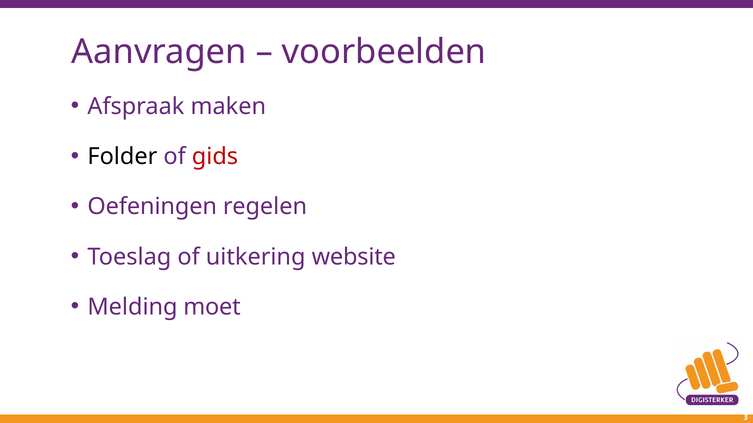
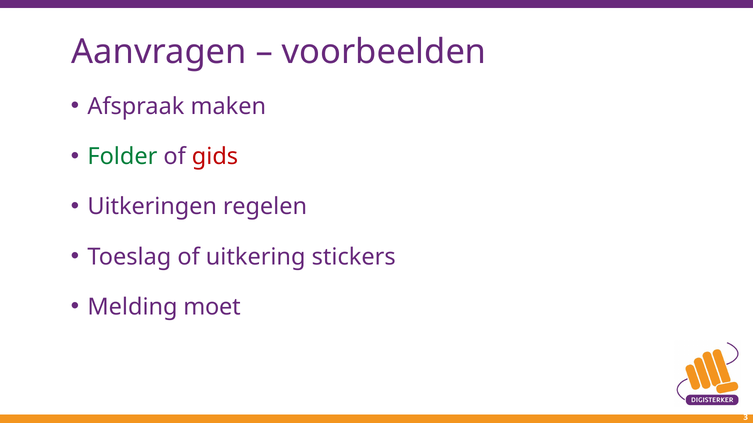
Folder colour: black -> green
Oefeningen: Oefeningen -> Uitkeringen
website: website -> stickers
